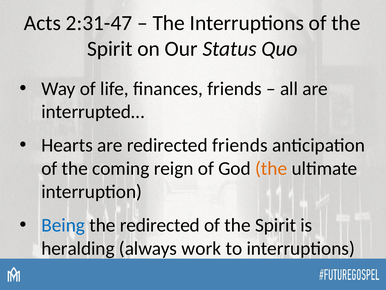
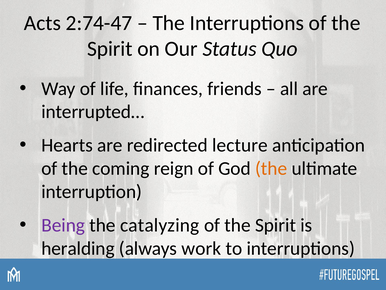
2:31-47: 2:31-47 -> 2:74-47
redirected friends: friends -> lecture
Being colour: blue -> purple
the redirected: redirected -> catalyzing
